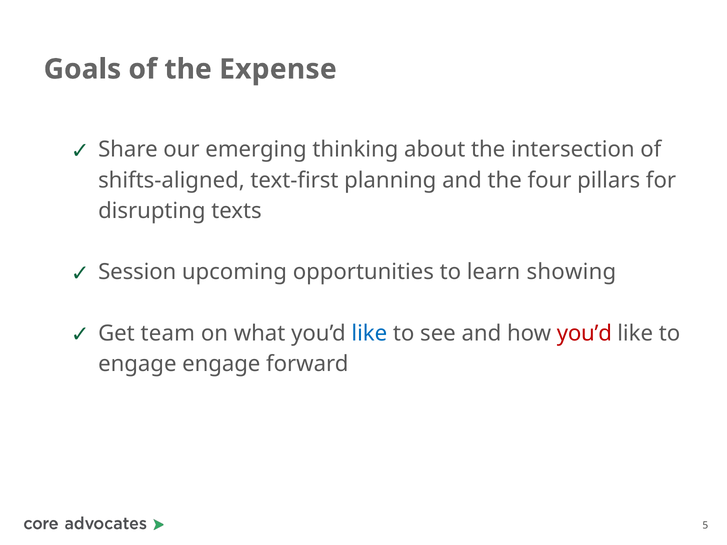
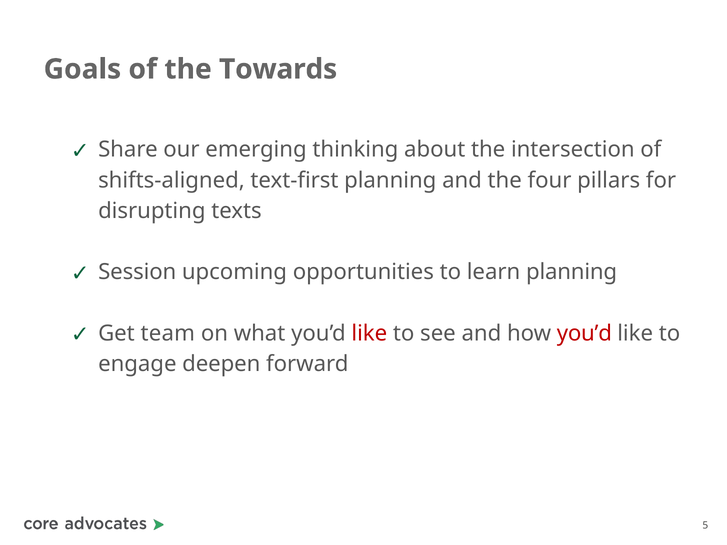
Expense: Expense -> Towards
learn showing: showing -> planning
like at (369, 333) colour: blue -> red
engage engage: engage -> deepen
